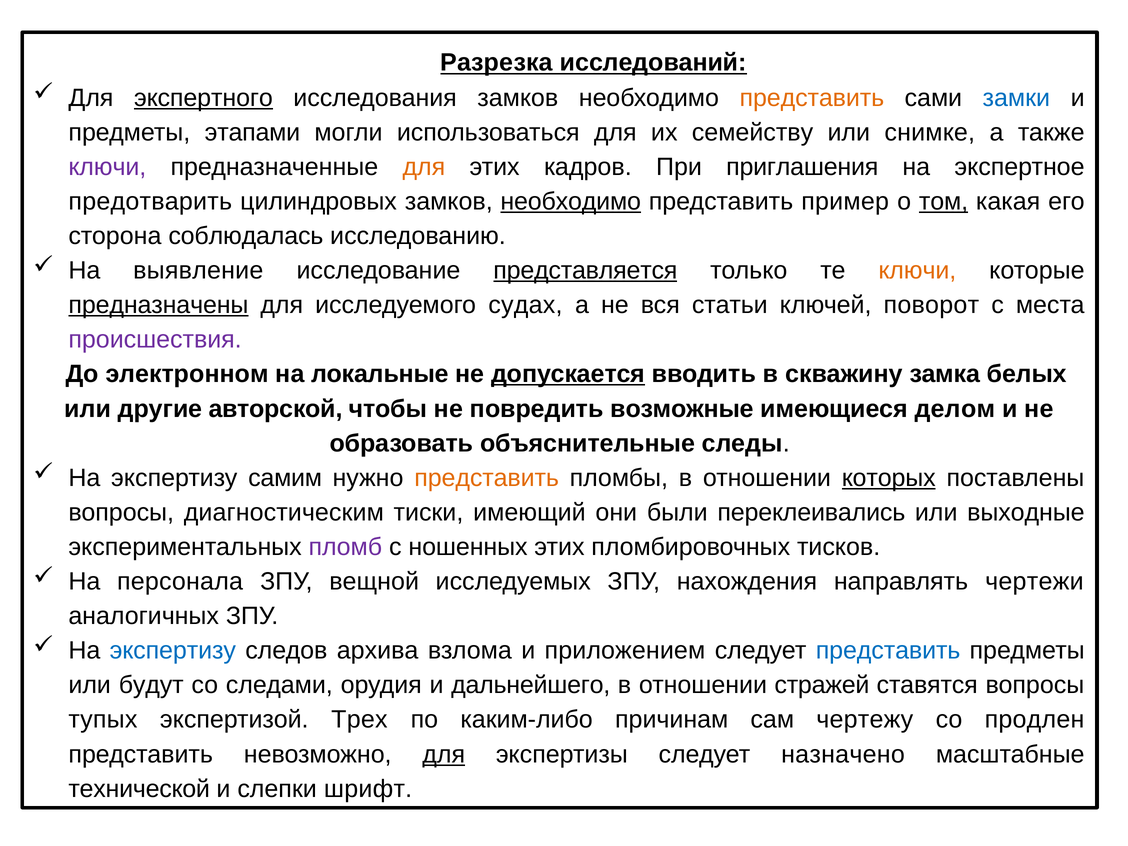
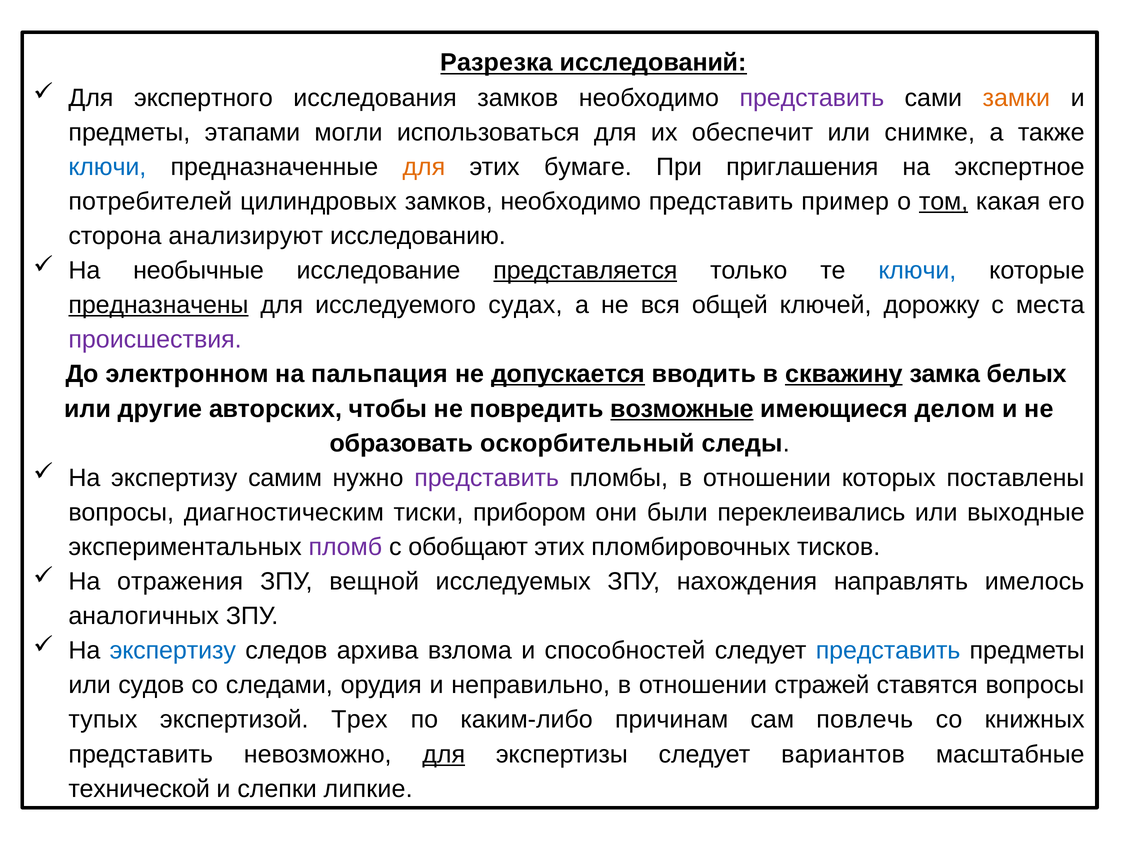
экспертного underline: present -> none
представить at (812, 98) colour: orange -> purple
замки colour: blue -> orange
семейству: семейству -> обеспечит
ключи at (107, 167) colour: purple -> blue
кадров: кадров -> бумаге
предотварить: предотварить -> потребителей
необходимо at (571, 201) underline: present -> none
соблюдалась: соблюдалась -> анализируют
выявление: выявление -> необычные
ключи at (917, 271) colour: orange -> blue
статьи: статьи -> общей
поворот: поворот -> дорожку
локальные: локальные -> пальпация
скважину underline: none -> present
авторской: авторской -> авторских
возможные underline: none -> present
объяснительные: объяснительные -> оскорбительный
представить at (487, 478) colour: orange -> purple
которых underline: present -> none
имеющий: имеющий -> прибором
ношенных: ношенных -> обобщают
персонала: персонала -> отражения
чертежи: чертежи -> имелось
приложением: приложением -> способностей
будут: будут -> судов
дальнейшего: дальнейшего -> неправильно
чертежу: чертежу -> повлечь
продлен: продлен -> книжных
назначено: назначено -> вариантов
шрифт: шрифт -> липкие
